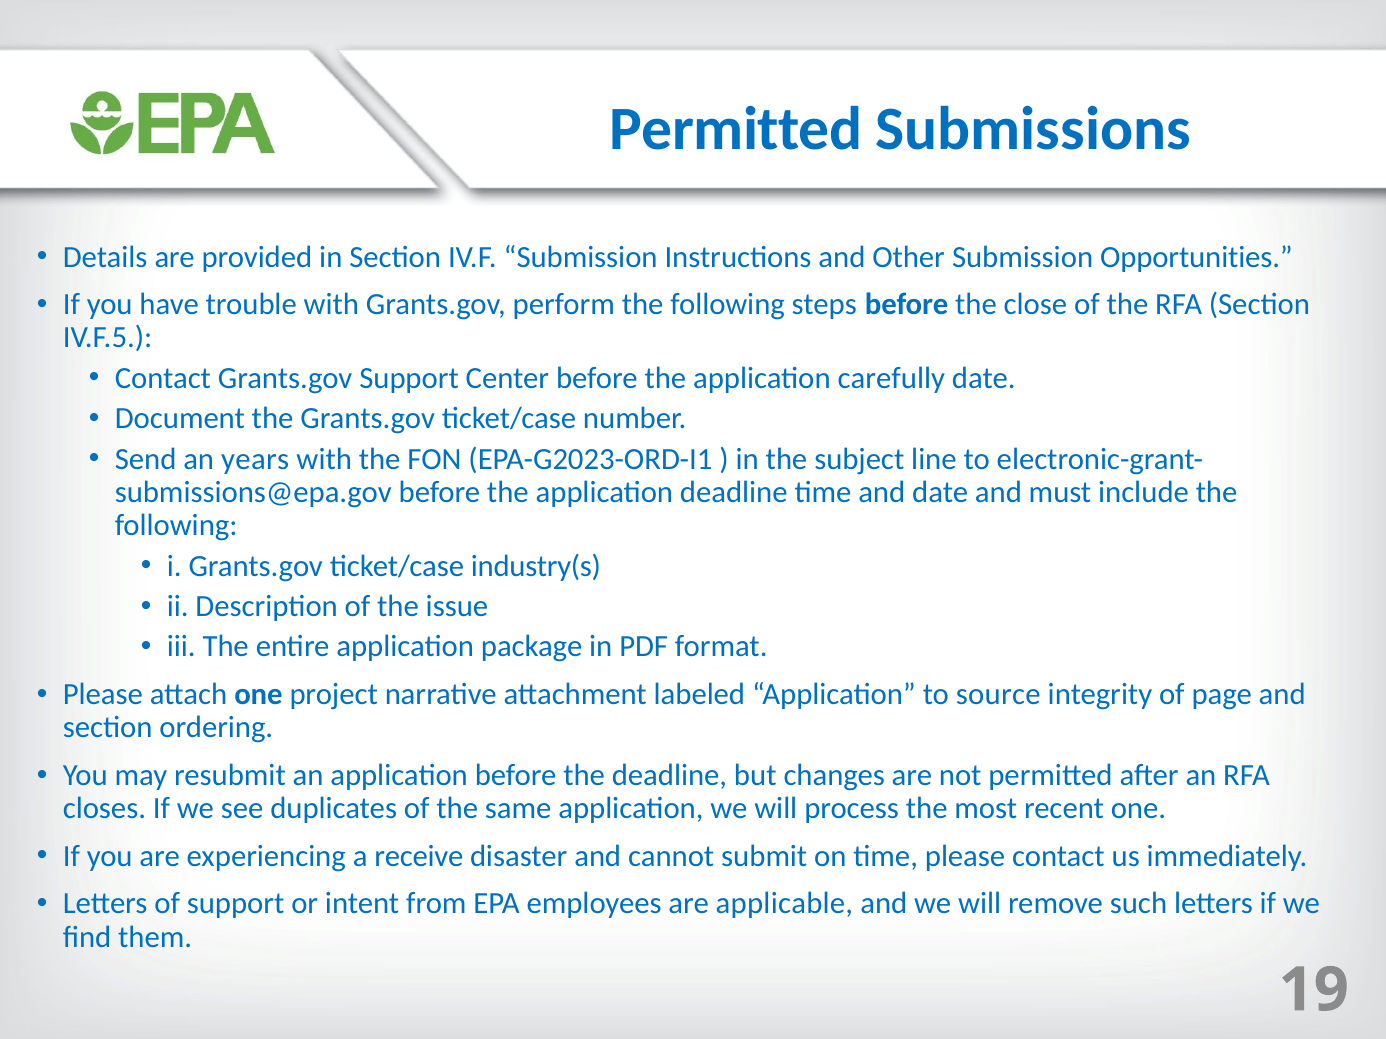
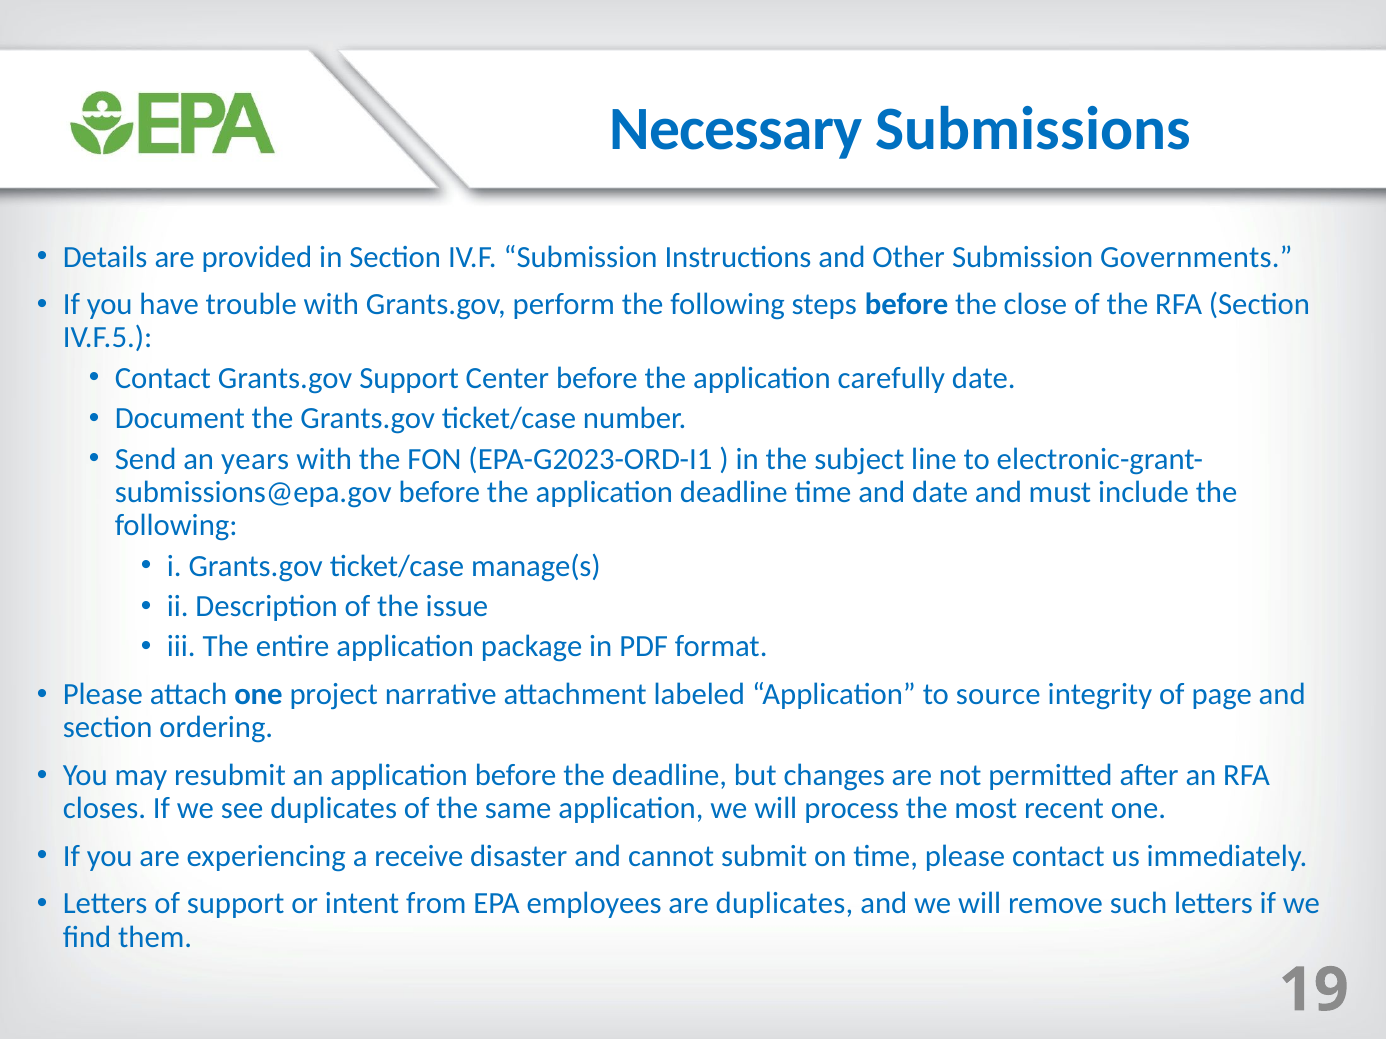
Permitted at (736, 129): Permitted -> Necessary
Opportunities: Opportunities -> Governments
industry(s: industry(s -> manage(s
are applicable: applicable -> duplicates
